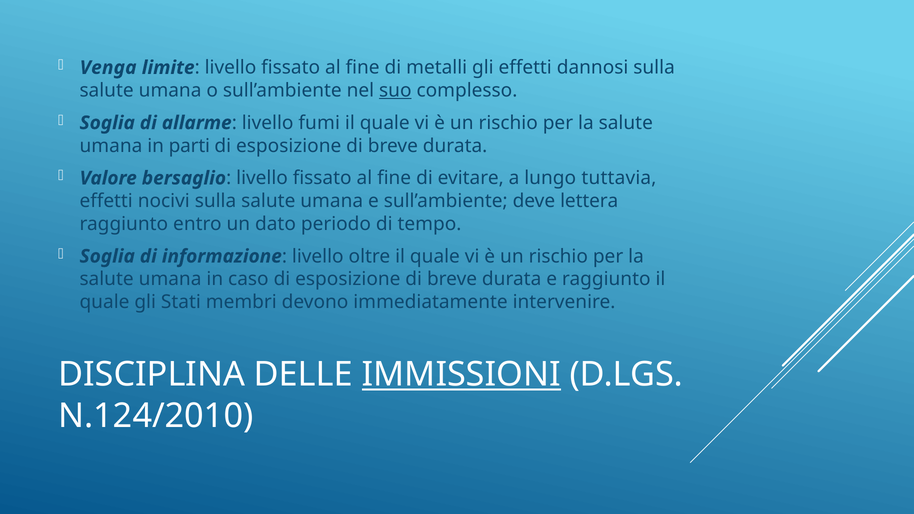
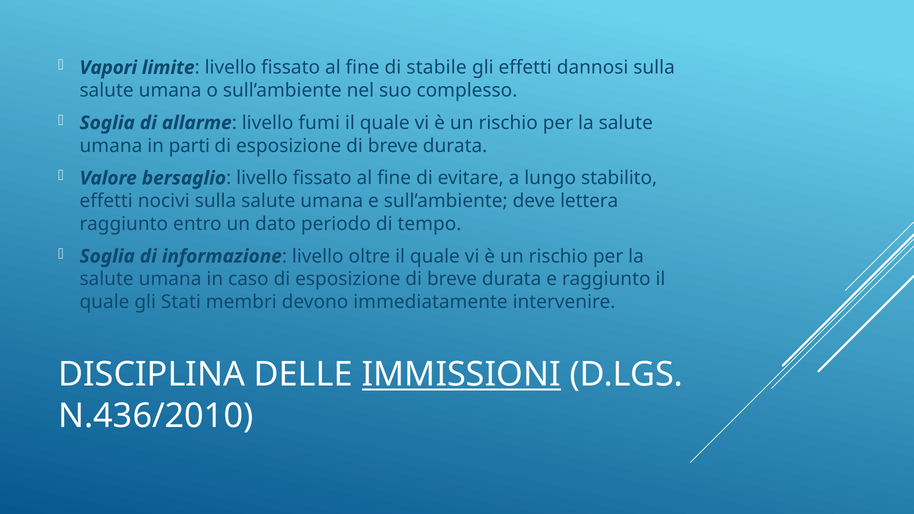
Venga: Venga -> Vapori
metalli: metalli -> stabile
suo underline: present -> none
tuttavia: tuttavia -> stabilito
N.124/2010: N.124/2010 -> N.436/2010
